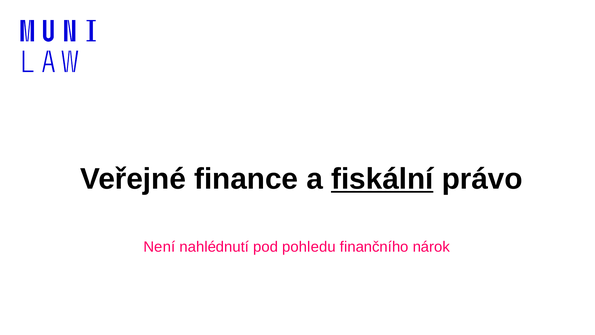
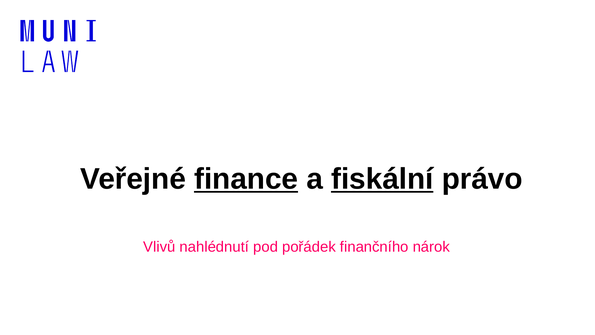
finance underline: none -> present
Není: Není -> Vlivů
pohledu: pohledu -> pořádek
